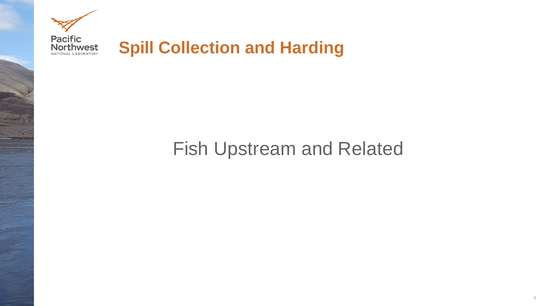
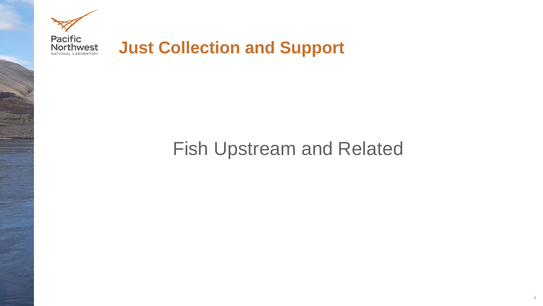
Spill: Spill -> Just
Harding: Harding -> Support
